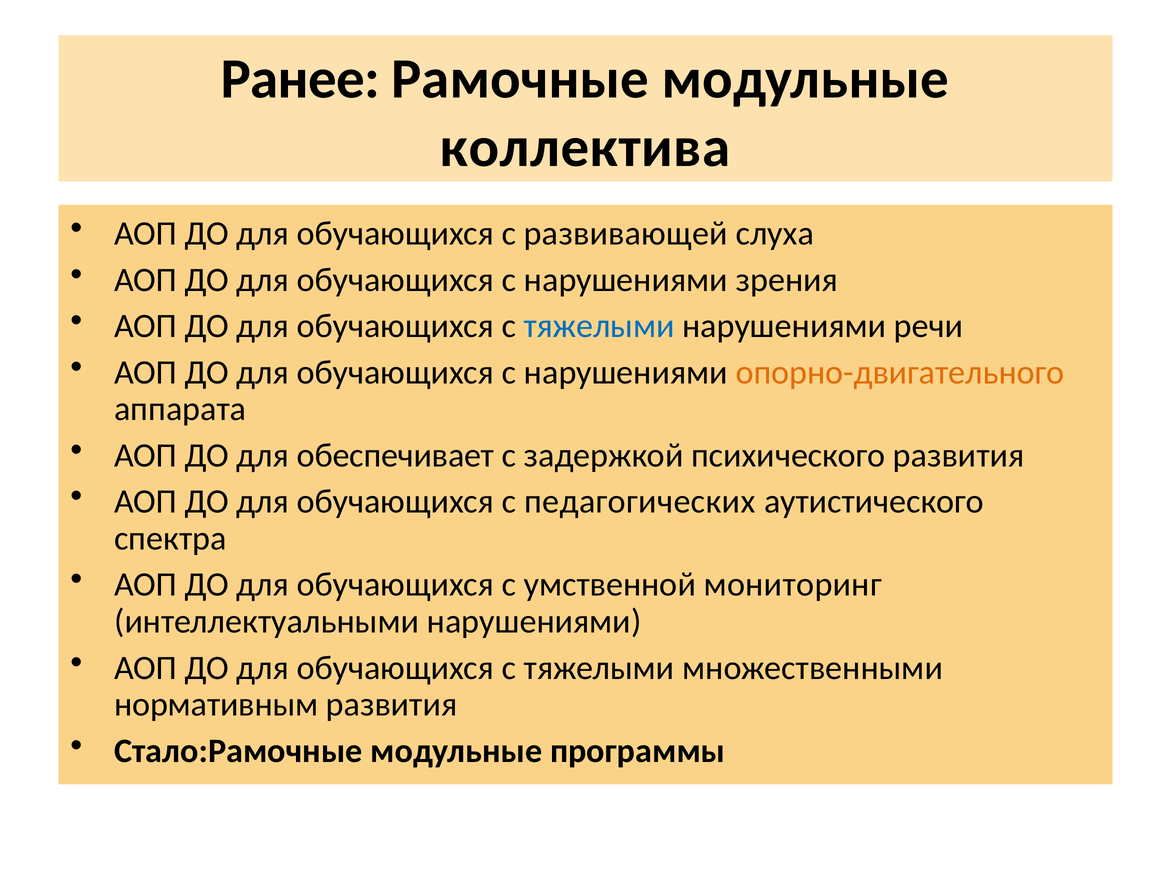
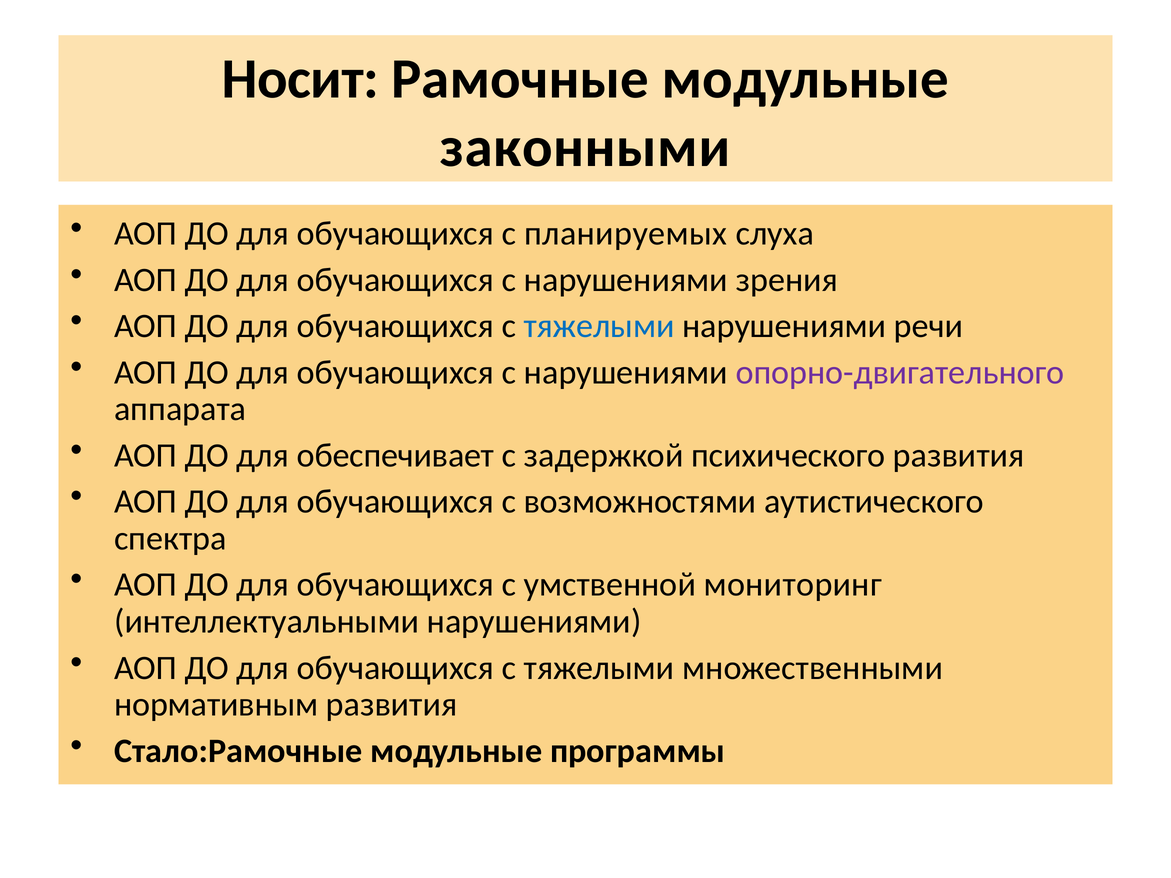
Ранее: Ранее -> Носит
коллектива: коллектива -> законными
развивающей: развивающей -> планируемых
опорно-двигательного colour: orange -> purple
педагогических: педагогических -> возможностями
